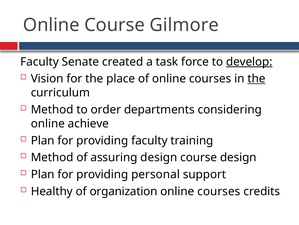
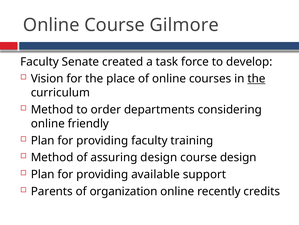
develop underline: present -> none
achieve: achieve -> friendly
personal: personal -> available
Healthy: Healthy -> Parents
courses at (219, 191): courses -> recently
